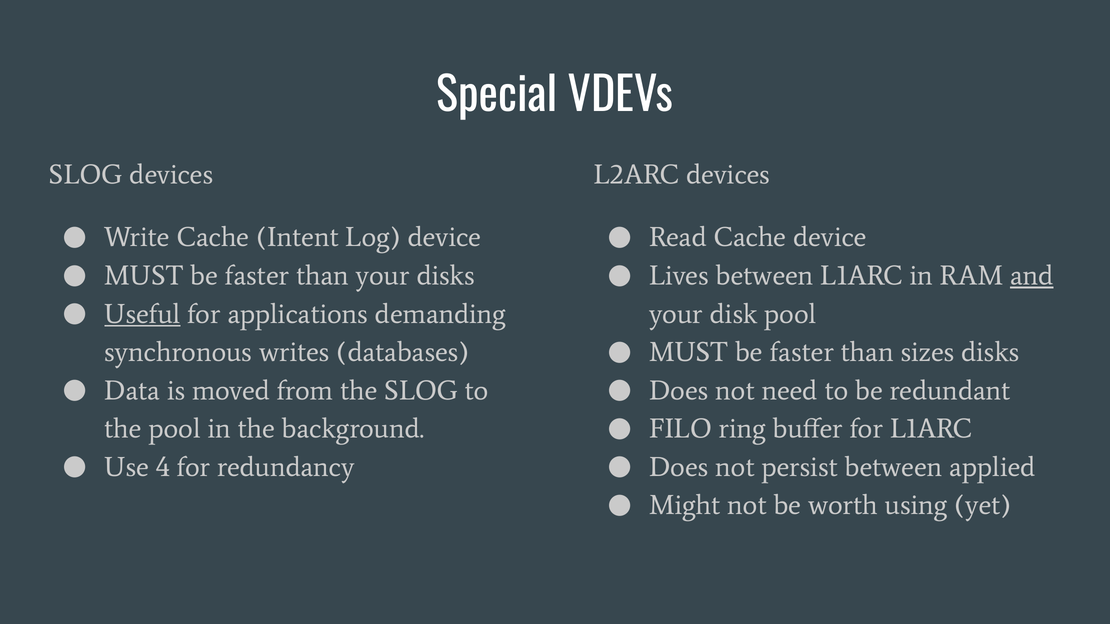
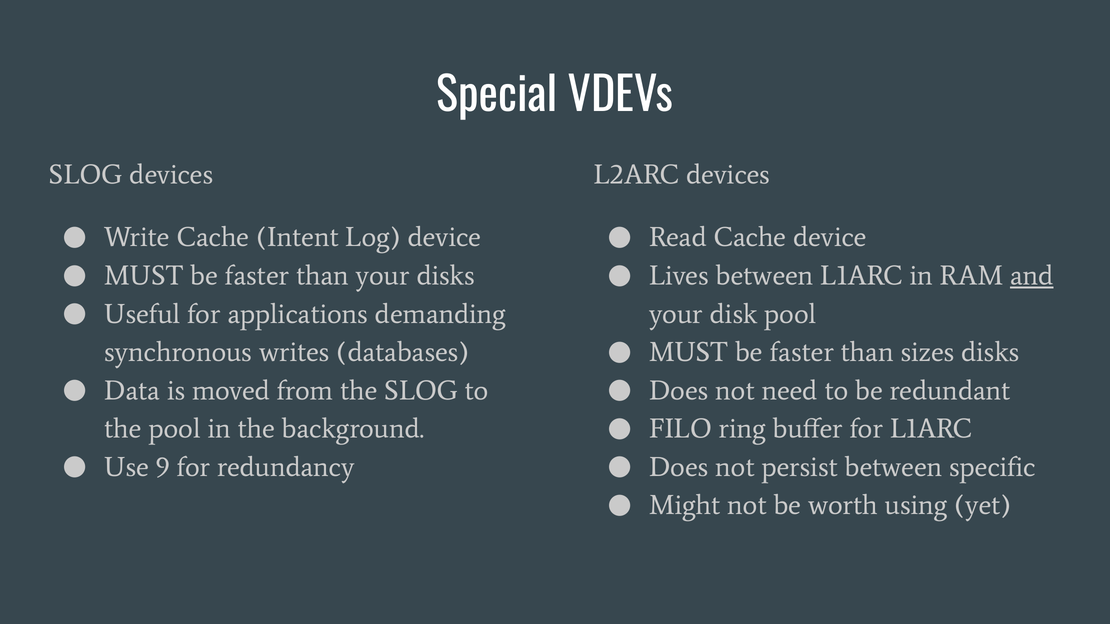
Useful underline: present -> none
4: 4 -> 9
applied: applied -> specific
